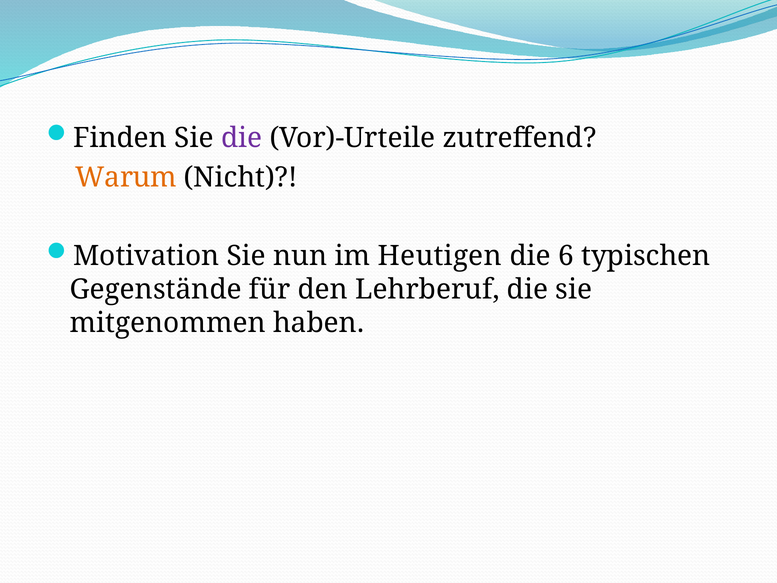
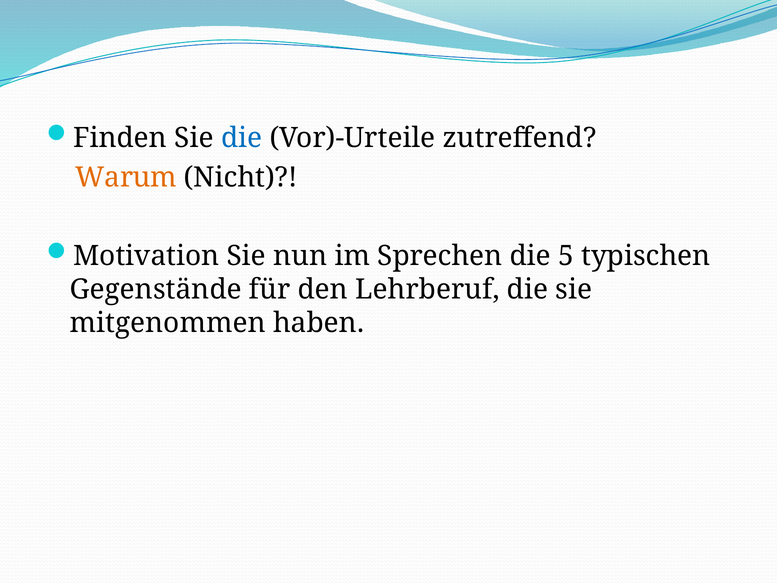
die at (242, 138) colour: purple -> blue
Heutigen: Heutigen -> Sprechen
6: 6 -> 5
